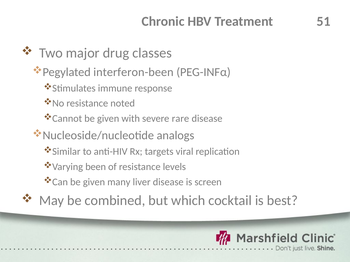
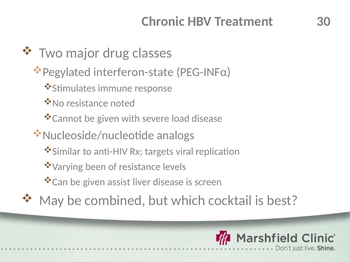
51: 51 -> 30
interferon-been: interferon-been -> interferon-state
rare: rare -> load
many: many -> assist
